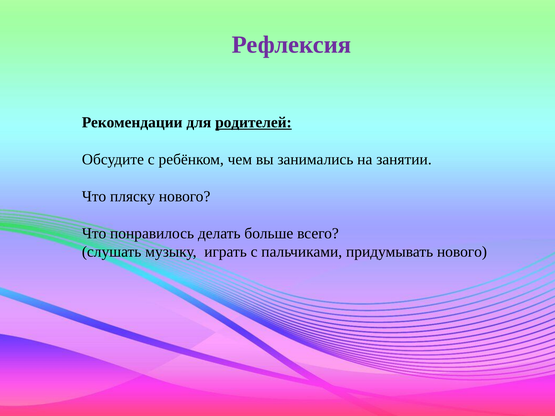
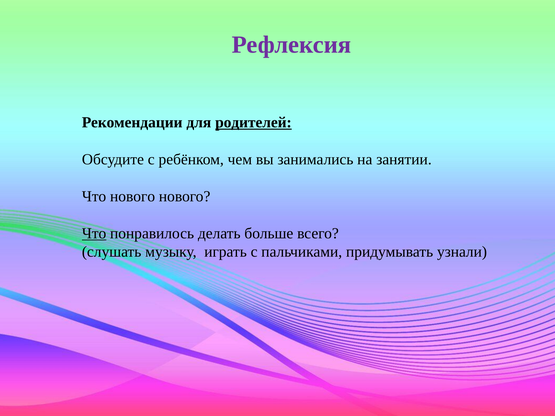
Что пляску: пляску -> нового
Что at (94, 234) underline: none -> present
придумывать нового: нового -> узнали
